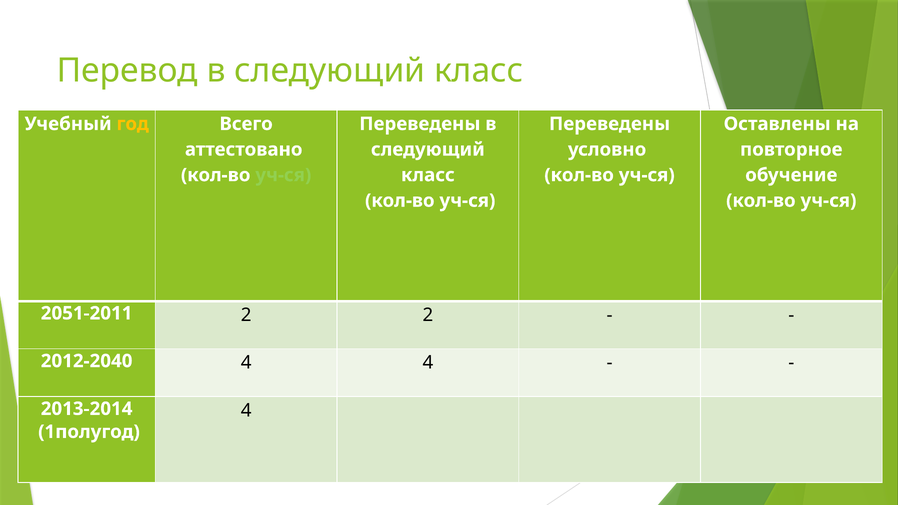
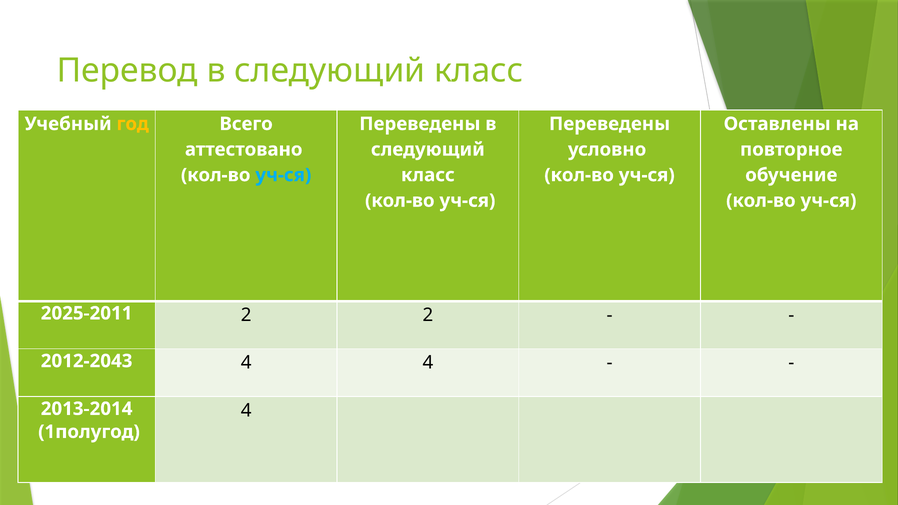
уч-ся at (283, 175) colour: light green -> light blue
2051-2011: 2051-2011 -> 2025-2011
2012-2040: 2012-2040 -> 2012-2043
